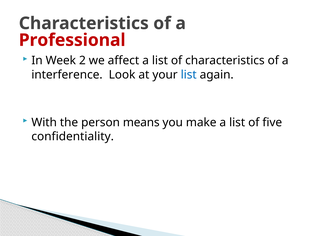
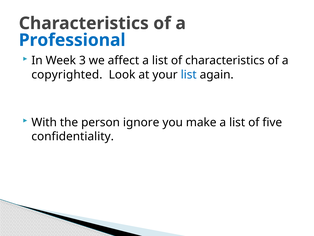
Professional colour: red -> blue
2: 2 -> 3
interference: interference -> copyrighted
means: means -> ignore
